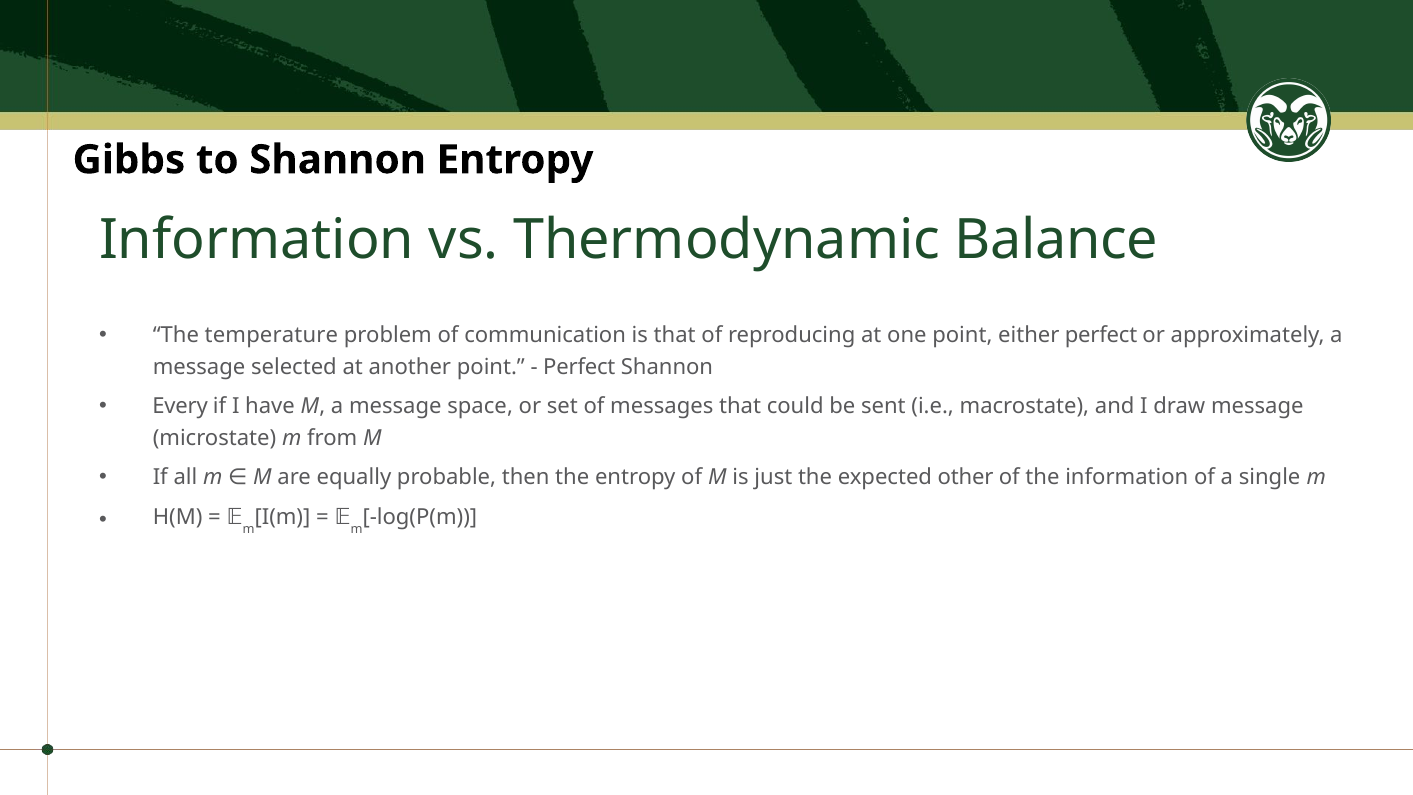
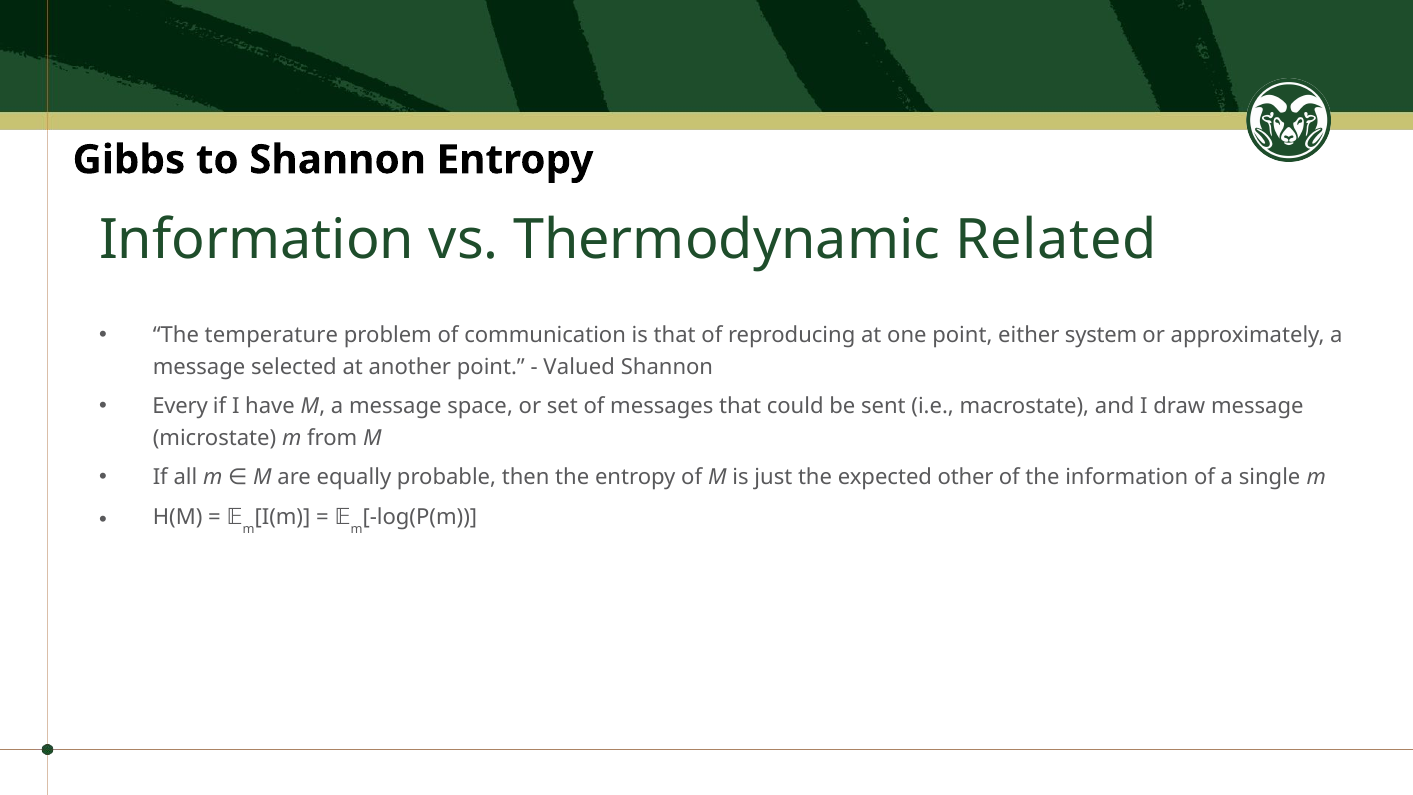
Balance: Balance -> Related
either perfect: perfect -> system
Perfect at (579, 367): Perfect -> Valued
